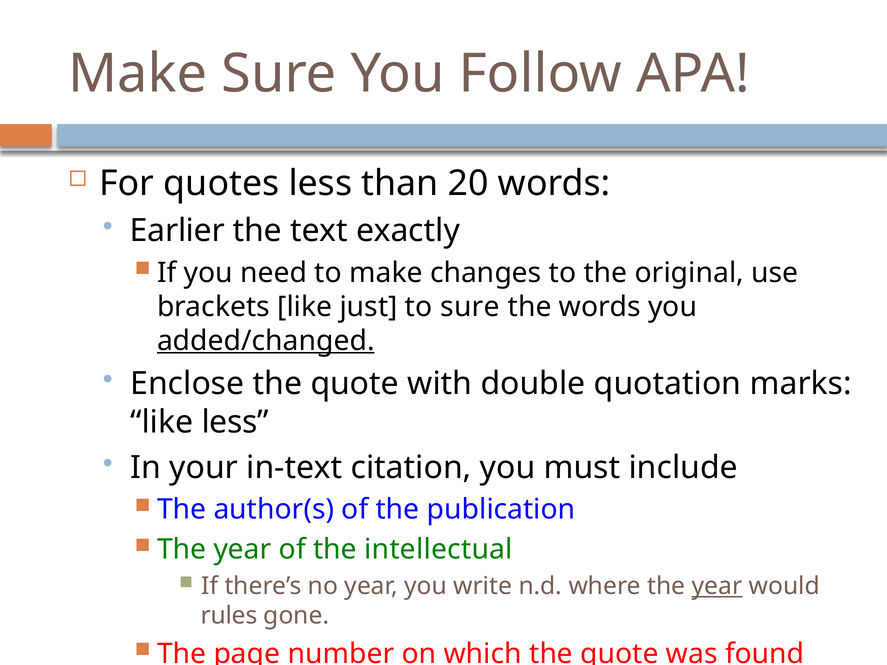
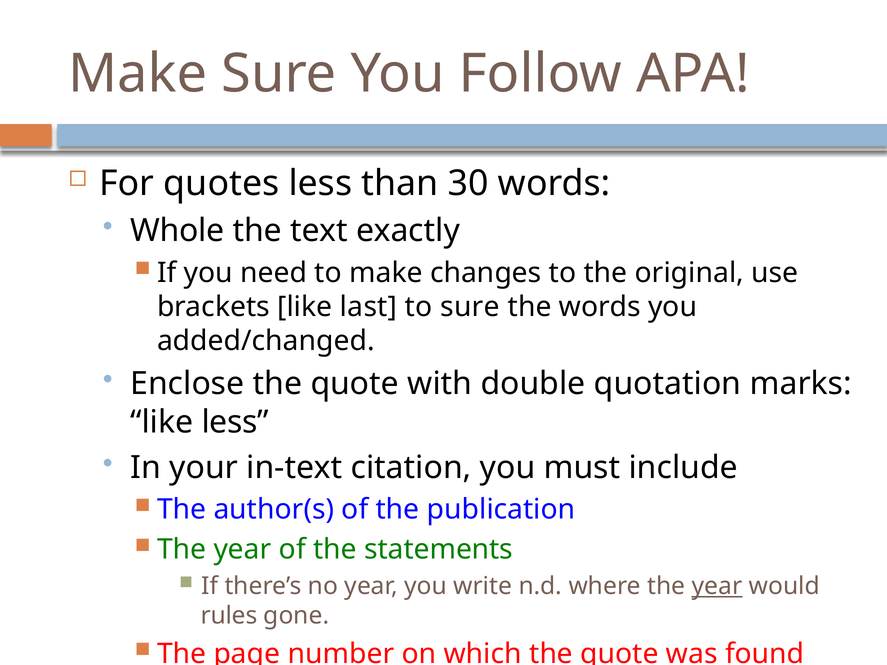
20: 20 -> 30
Earlier: Earlier -> Whole
just: just -> last
added/changed underline: present -> none
intellectual: intellectual -> statements
